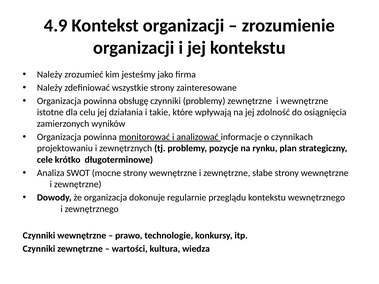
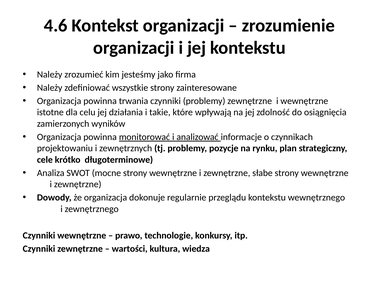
4.9: 4.9 -> 4.6
obsługę: obsługę -> trwania
